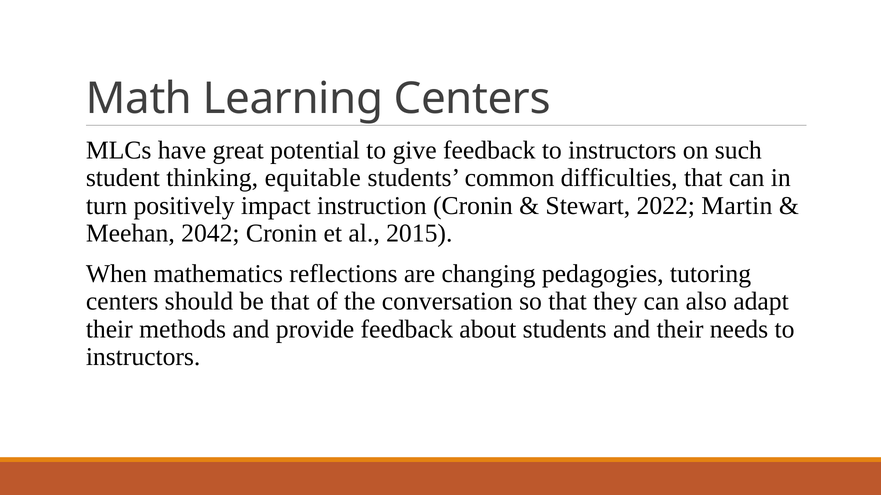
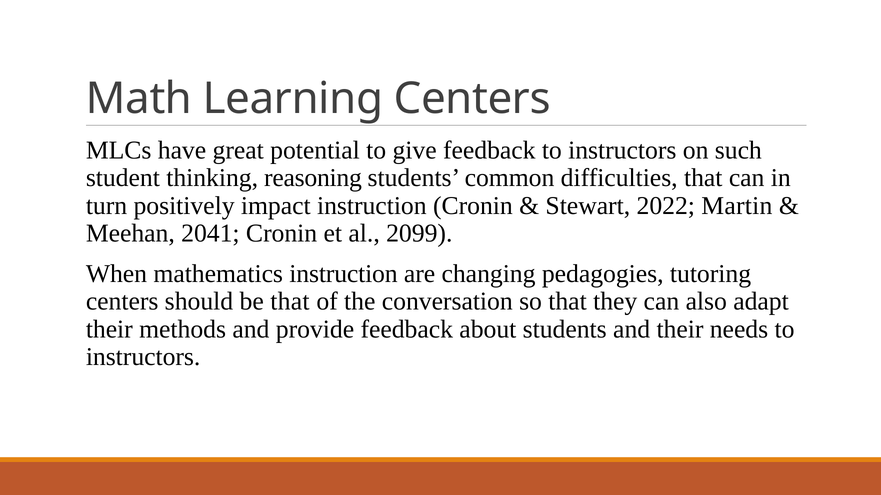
equitable: equitable -> reasoning
2042: 2042 -> 2041
2015: 2015 -> 2099
mathematics reflections: reflections -> instruction
